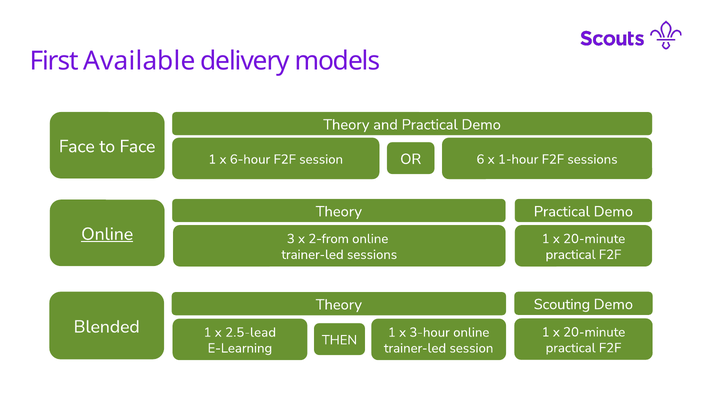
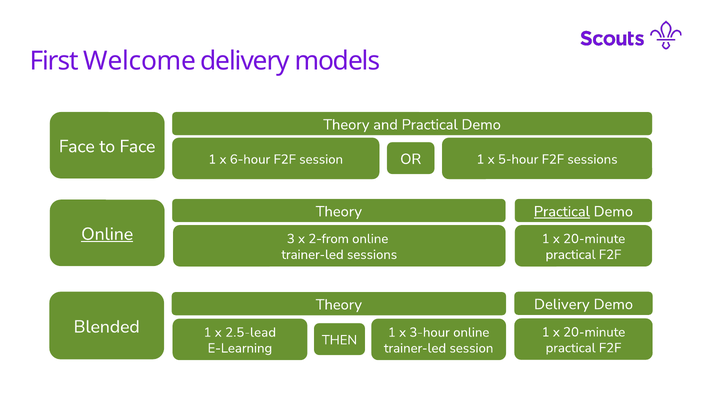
Available: Available -> Welcome
session 6: 6 -> 1
1-hour: 1-hour -> 5-hour
Practical at (562, 211) underline: none -> present
Theory Scouting: Scouting -> Delivery
